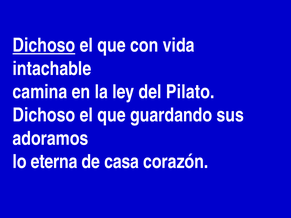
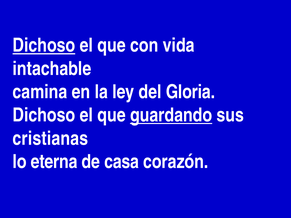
Pilato: Pilato -> Gloria
guardando underline: none -> present
adoramos: adoramos -> cristianas
